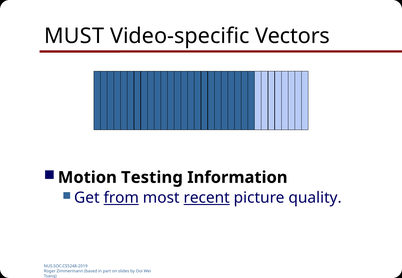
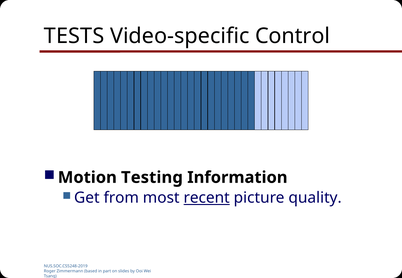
MUST: MUST -> TESTS
Vectors: Vectors -> Control
from underline: present -> none
